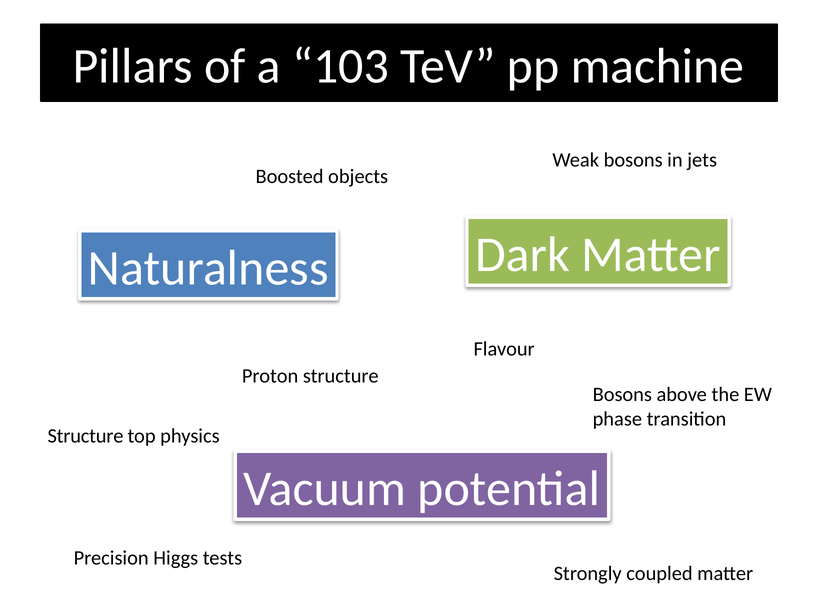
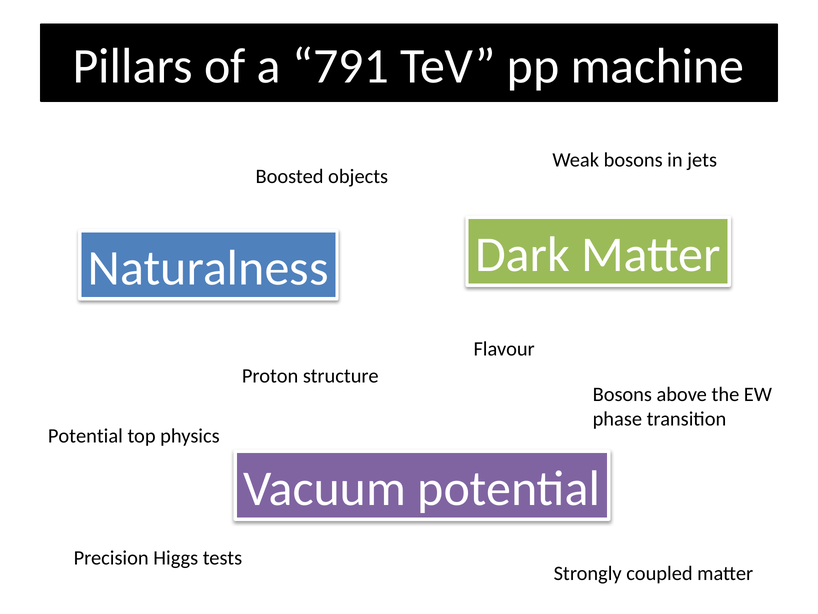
103: 103 -> 791
Structure at (85, 436): Structure -> Potential
